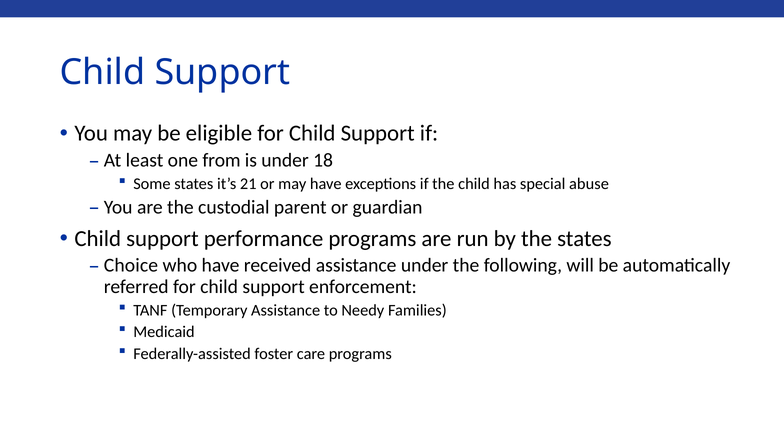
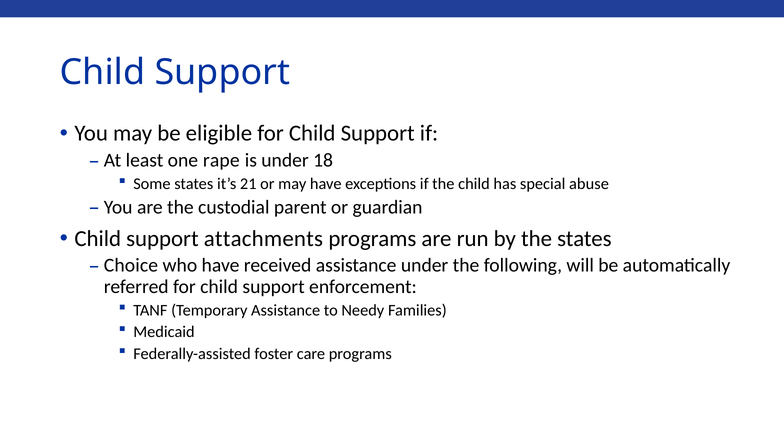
from: from -> rape
performance: performance -> attachments
